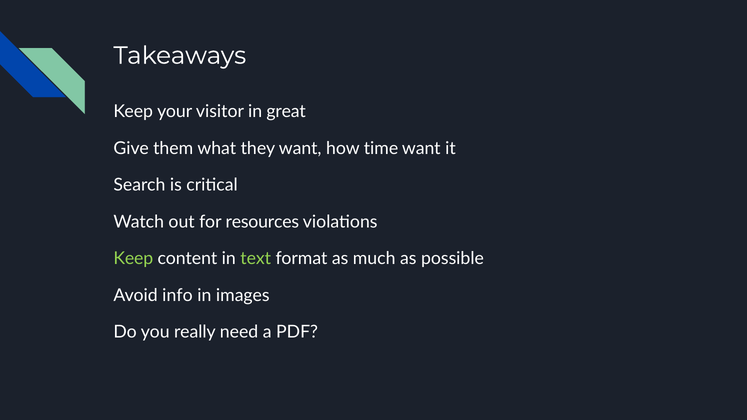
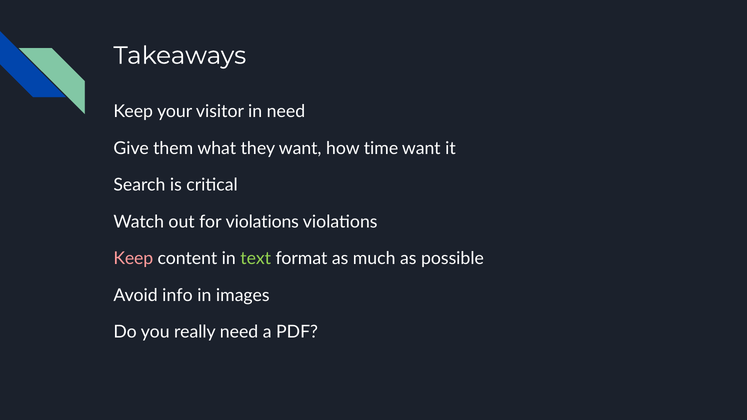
in great: great -> need
for resources: resources -> violations
Keep at (133, 259) colour: light green -> pink
